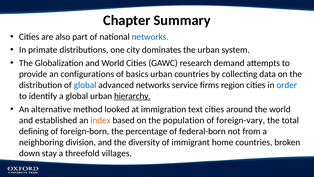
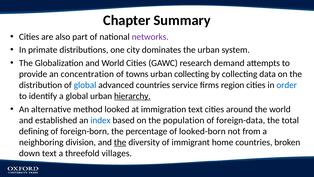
networks at (150, 37) colour: blue -> purple
configurations: configurations -> concentration
basics: basics -> towns
urban countries: countries -> collecting
advanced networks: networks -> countries
index colour: orange -> blue
foreign-vary: foreign-vary -> foreign-data
federal-born: federal-born -> looked-born
the at (120, 142) underline: none -> present
down stay: stay -> text
